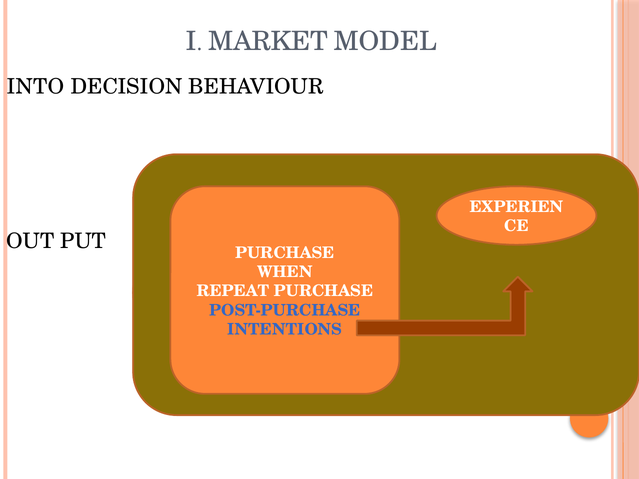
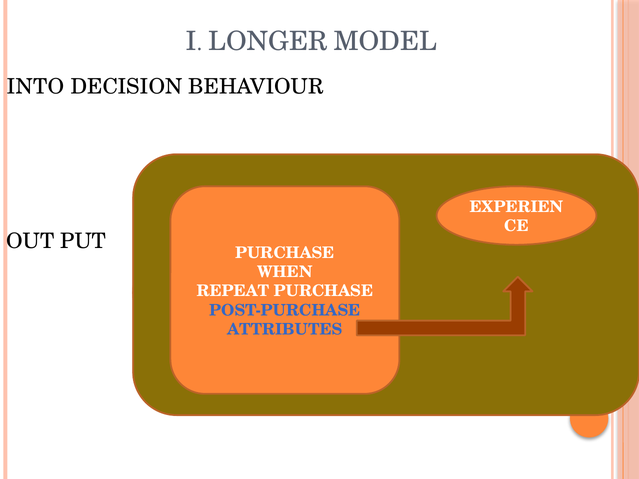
MARKET: MARKET -> LONGER
INTENTIONS: INTENTIONS -> ATTRIBUTES
